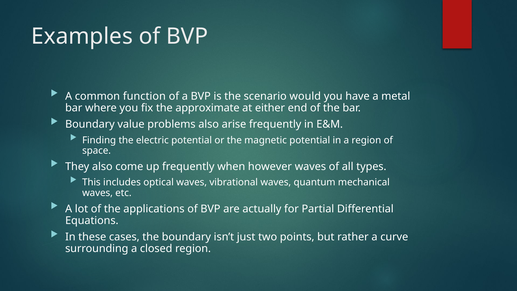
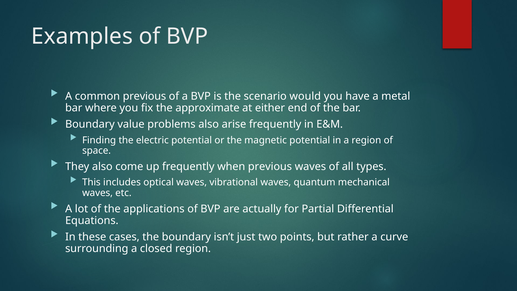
common function: function -> previous
when however: however -> previous
